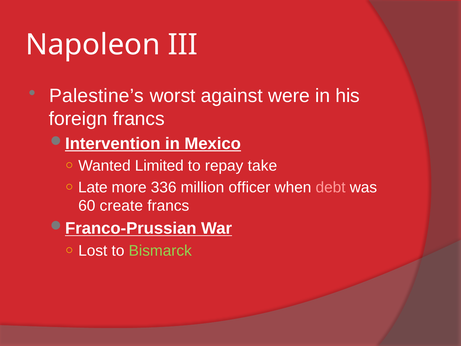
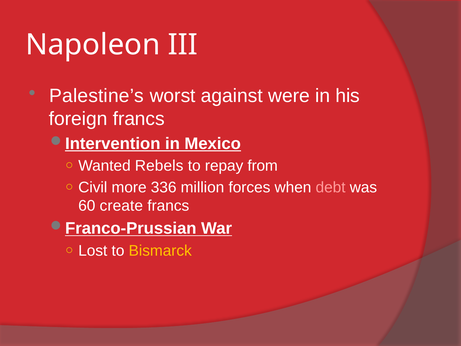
Limited: Limited -> Rebels
take: take -> from
Late: Late -> Civil
officer: officer -> forces
Bismarck colour: light green -> yellow
